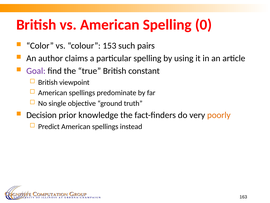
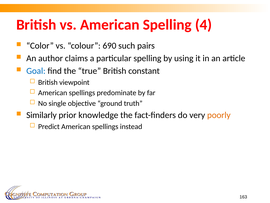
0: 0 -> 4
153: 153 -> 690
Goal colour: purple -> blue
Decision: Decision -> Similarly
